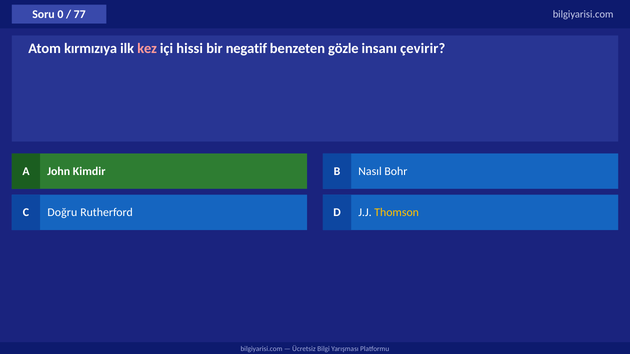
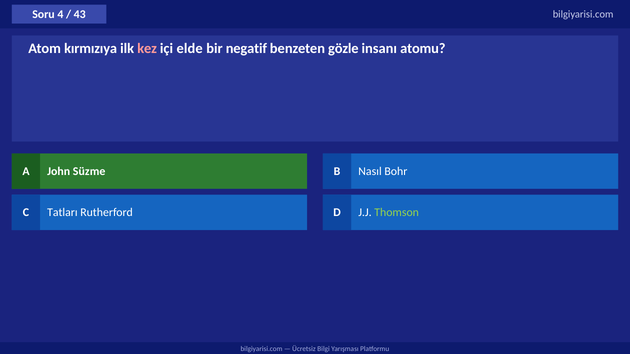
0: 0 -> 4
77: 77 -> 43
hissi: hissi -> elde
çevirir: çevirir -> atomu
Kimdir: Kimdir -> Süzme
Doğru: Doğru -> Tatları
Thomson colour: yellow -> light green
